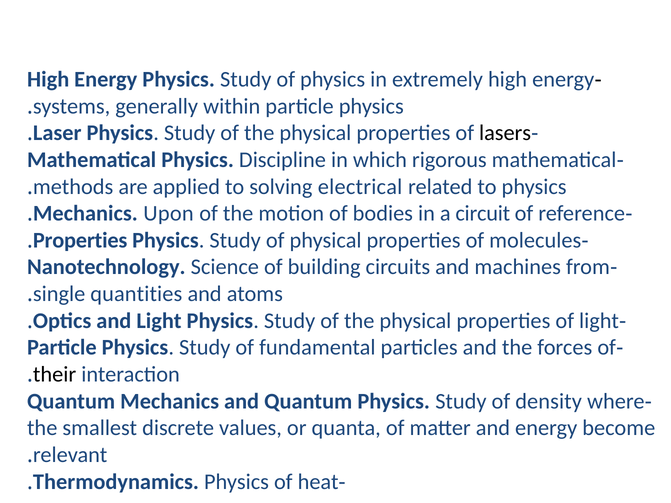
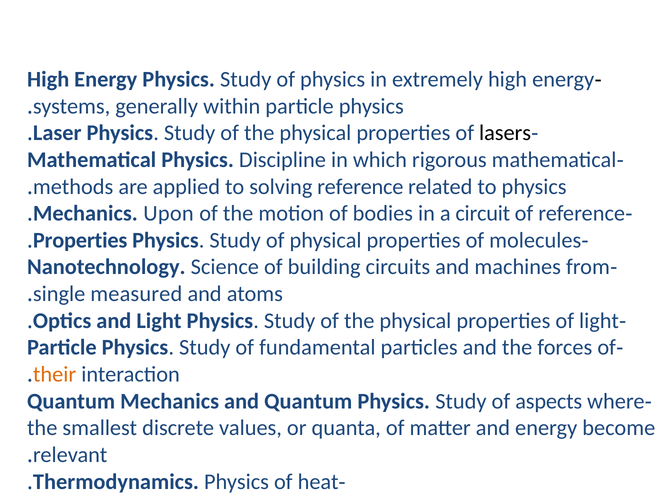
solving electrical: electrical -> reference
quantities: quantities -> measured
their colour: black -> orange
density: density -> aspects
